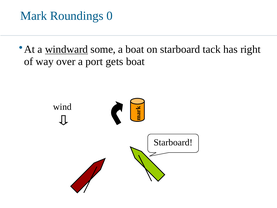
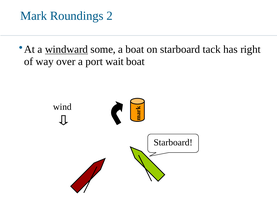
0: 0 -> 2
gets: gets -> wait
